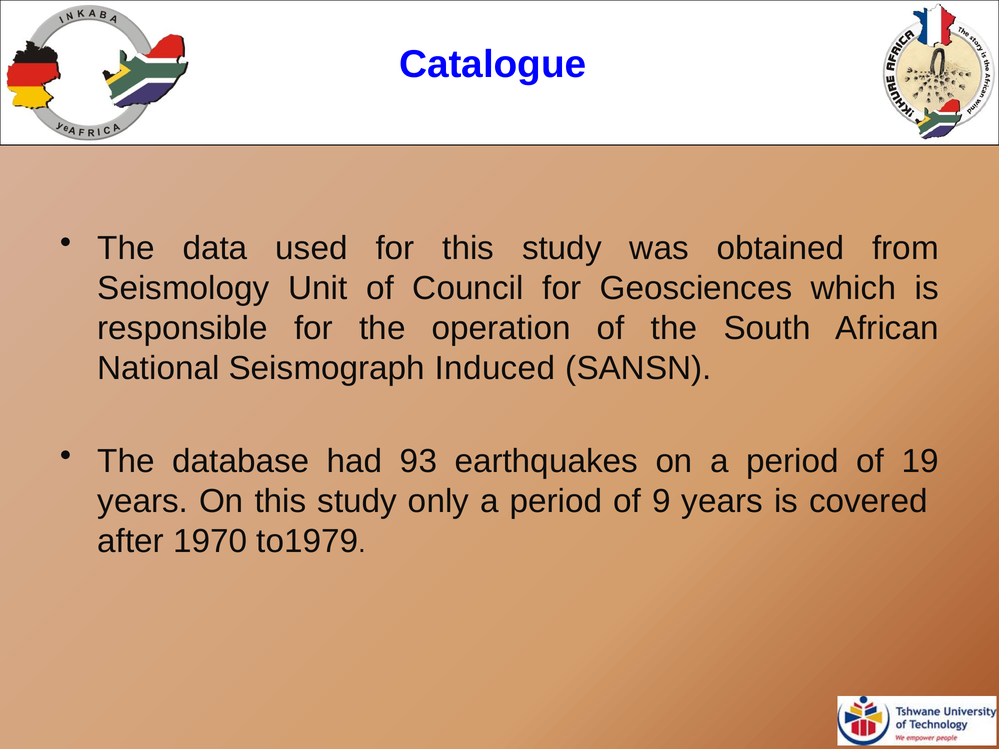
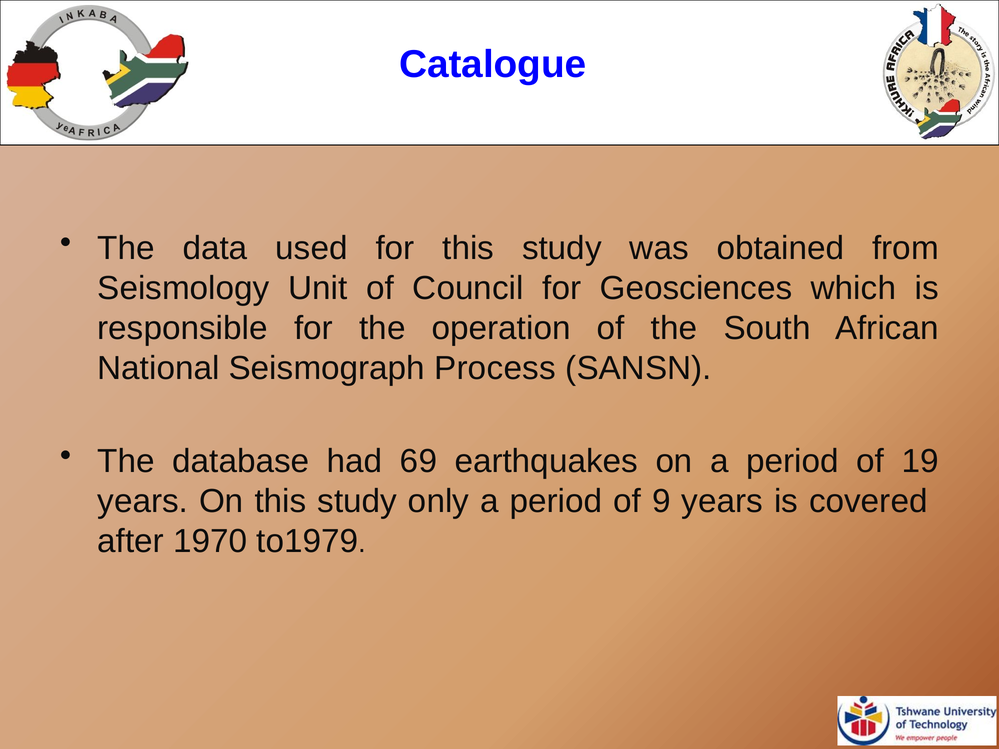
Induced: Induced -> Process
93: 93 -> 69
